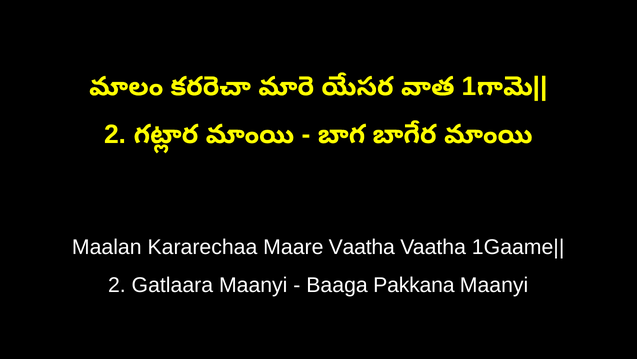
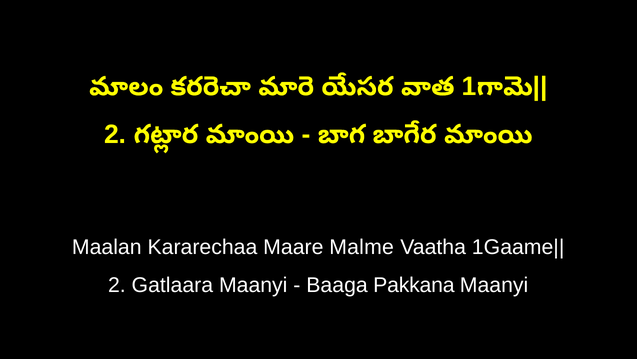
Maare Vaatha: Vaatha -> Malme
